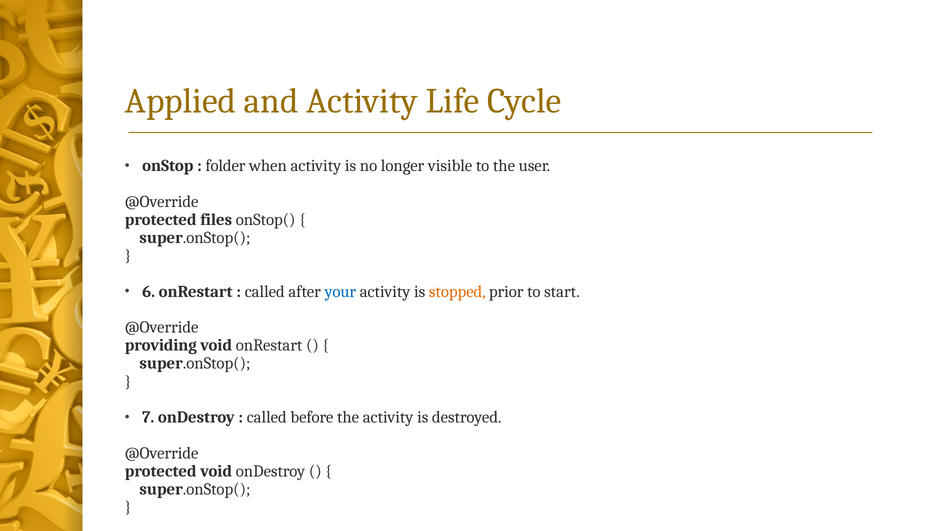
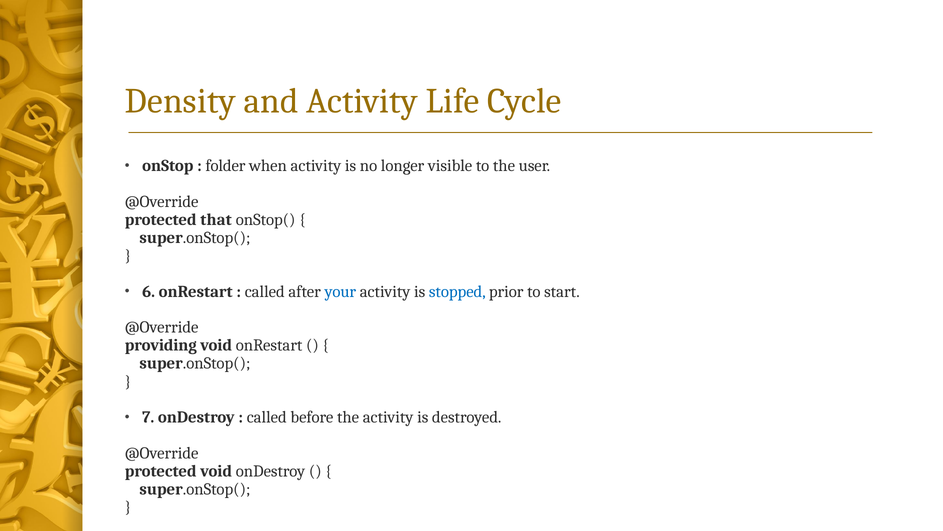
Applied: Applied -> Density
files: files -> that
stopped colour: orange -> blue
